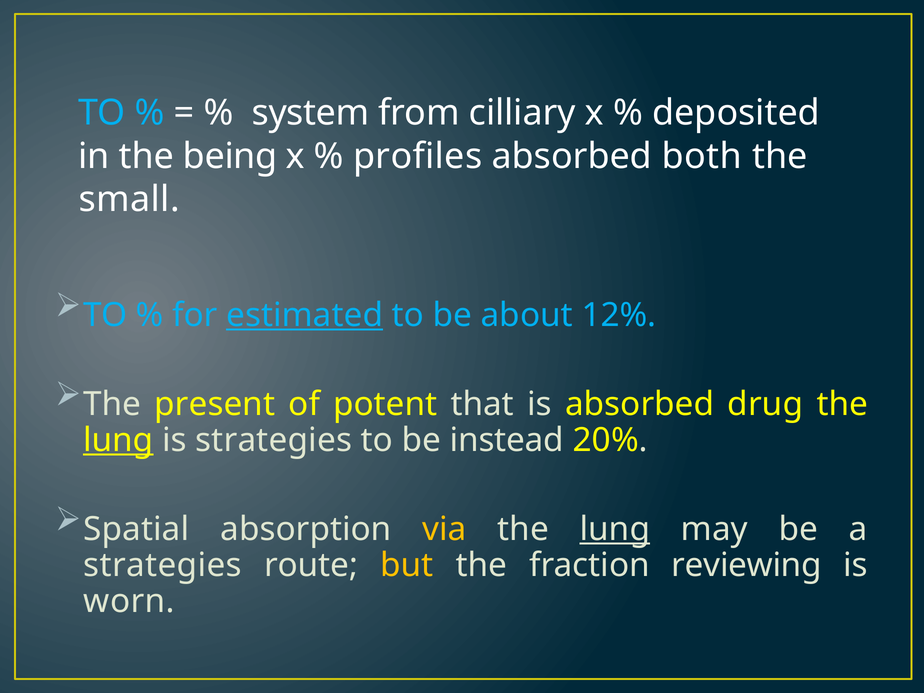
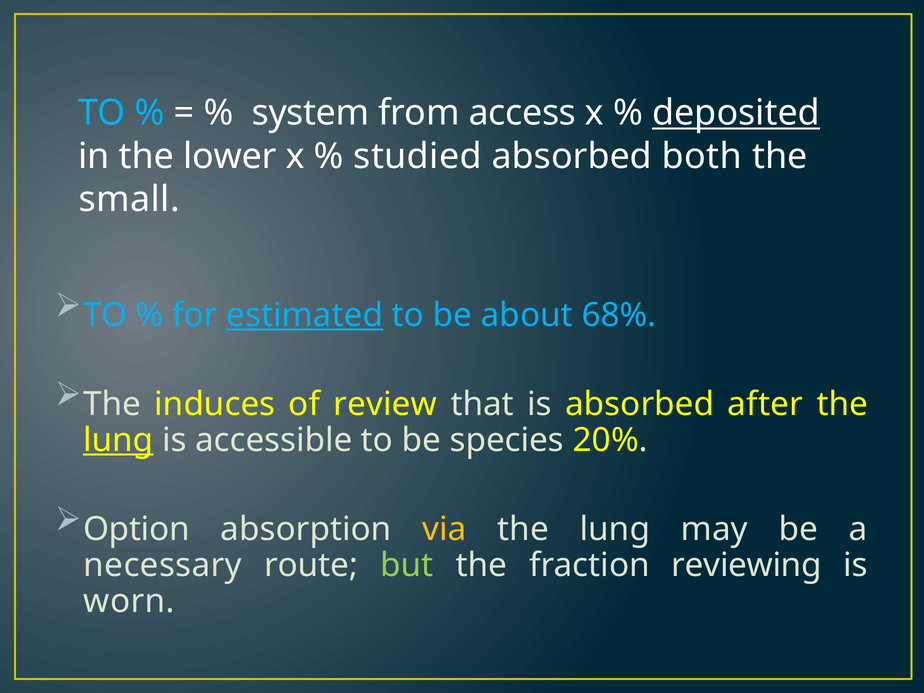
cilliary: cilliary -> access
deposited underline: none -> present
being: being -> lower
profiles: profiles -> studied
12%: 12% -> 68%
present: present -> induces
potent: potent -> review
drug: drug -> after
is strategies: strategies -> accessible
instead: instead -> species
Spatial: Spatial -> Option
lung at (615, 529) underline: present -> none
strategies at (163, 565): strategies -> necessary
but colour: yellow -> light green
